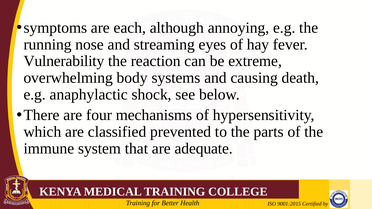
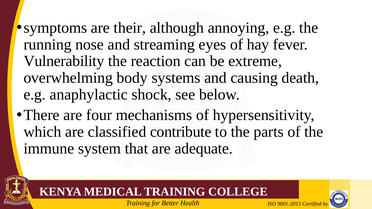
each: each -> their
prevented: prevented -> contribute
